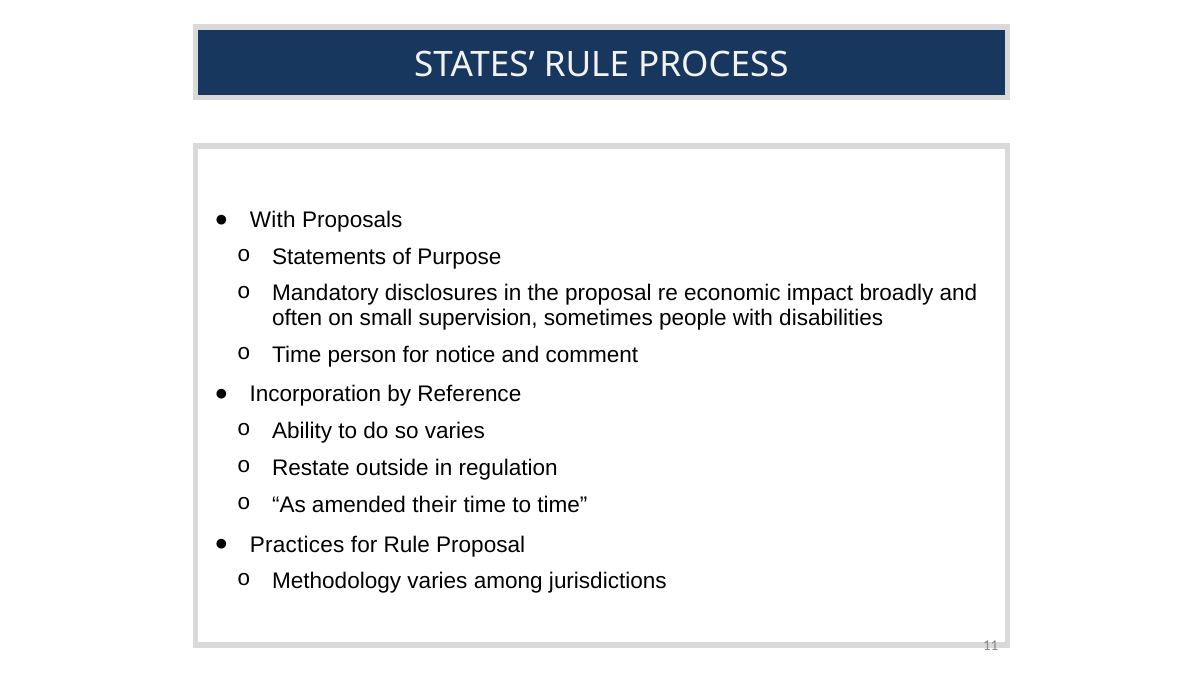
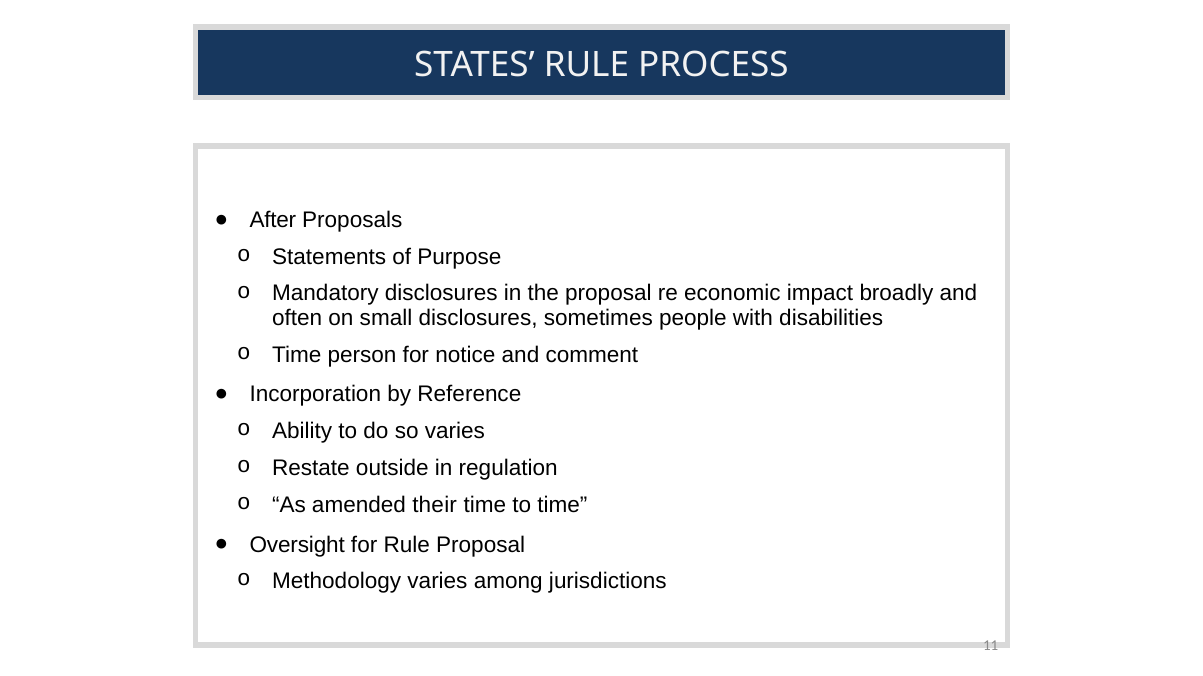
With at (273, 220): With -> After
small supervision: supervision -> disclosures
Practices: Practices -> Oversight
